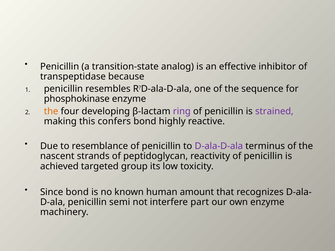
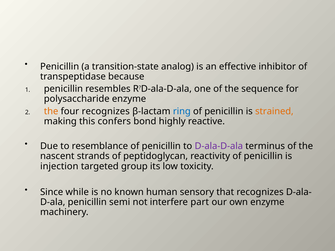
phosphokinase: phosphokinase -> polysaccharide
four developing: developing -> recognizes
ring colour: purple -> blue
strained colour: purple -> orange
achieved: achieved -> injection
Since bond: bond -> while
amount: amount -> sensory
